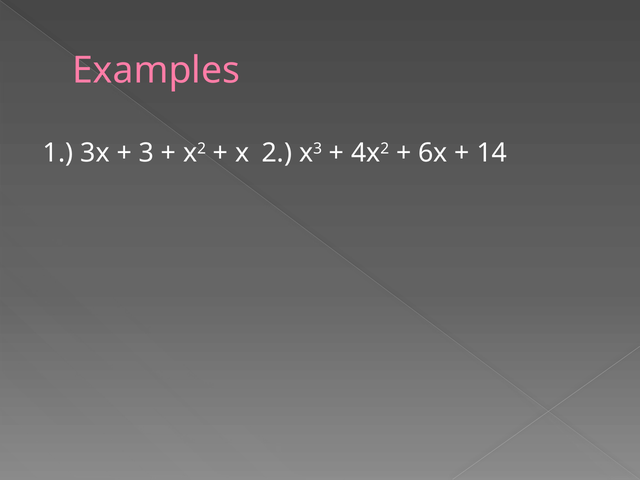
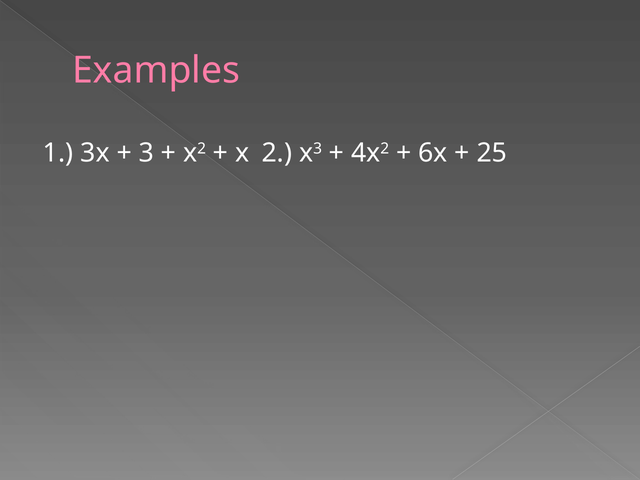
14: 14 -> 25
